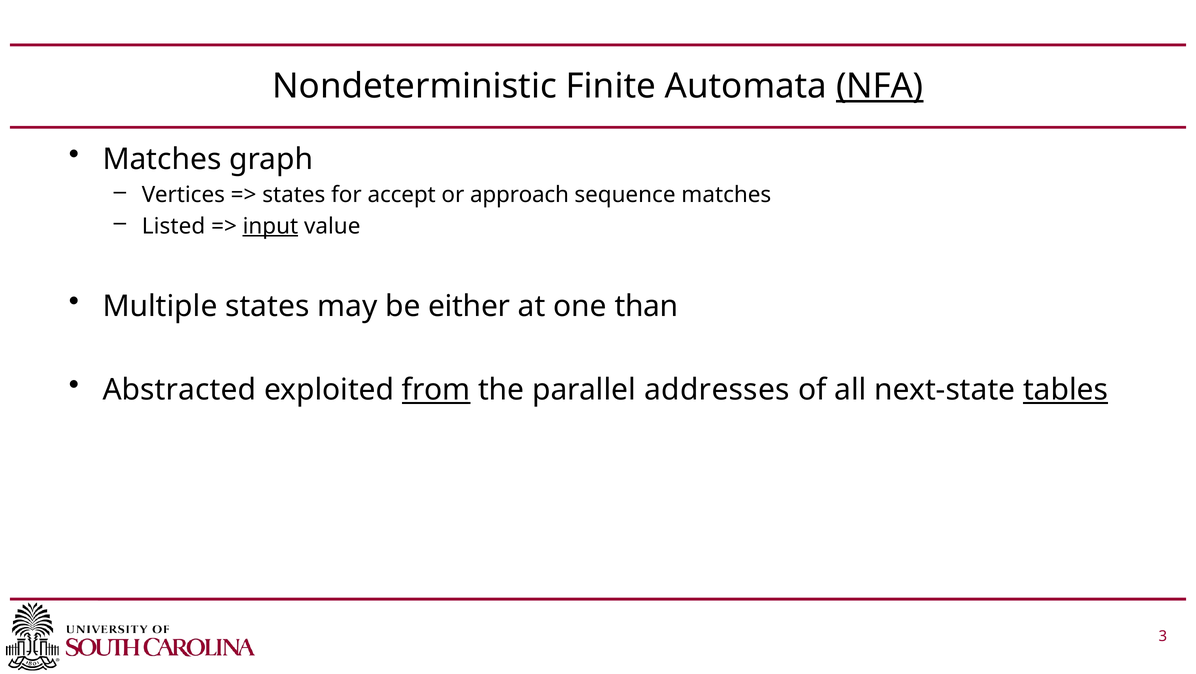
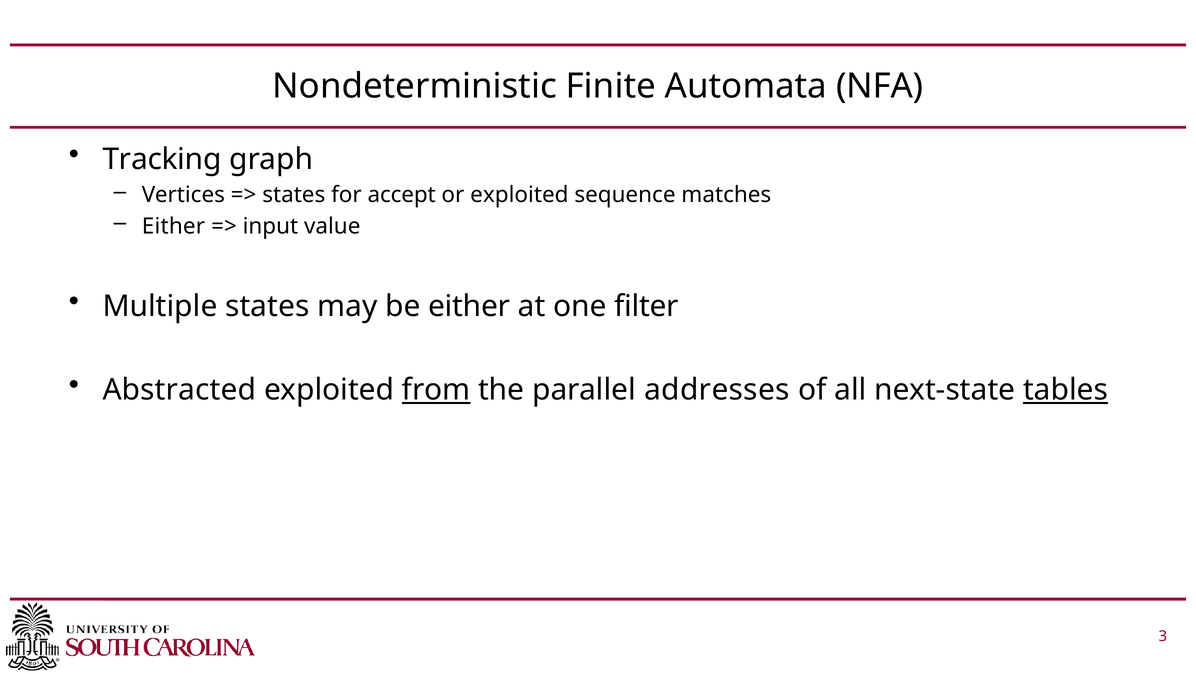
NFA underline: present -> none
Matches at (162, 159): Matches -> Tracking
or approach: approach -> exploited
Listed at (174, 226): Listed -> Either
input underline: present -> none
than: than -> filter
